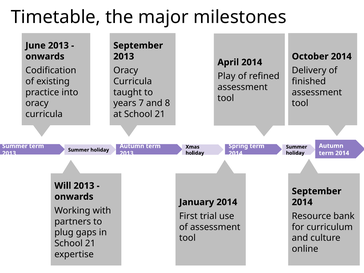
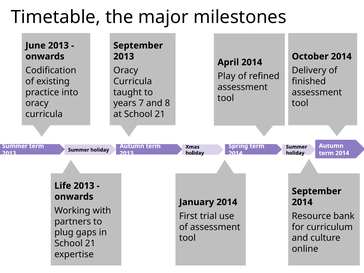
Will: Will -> Life
